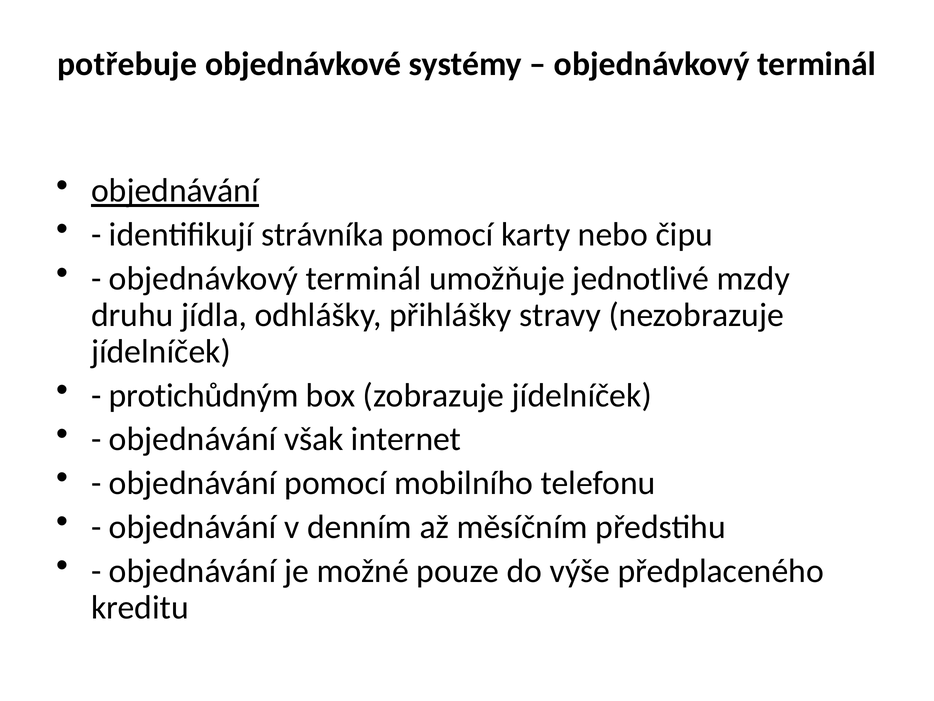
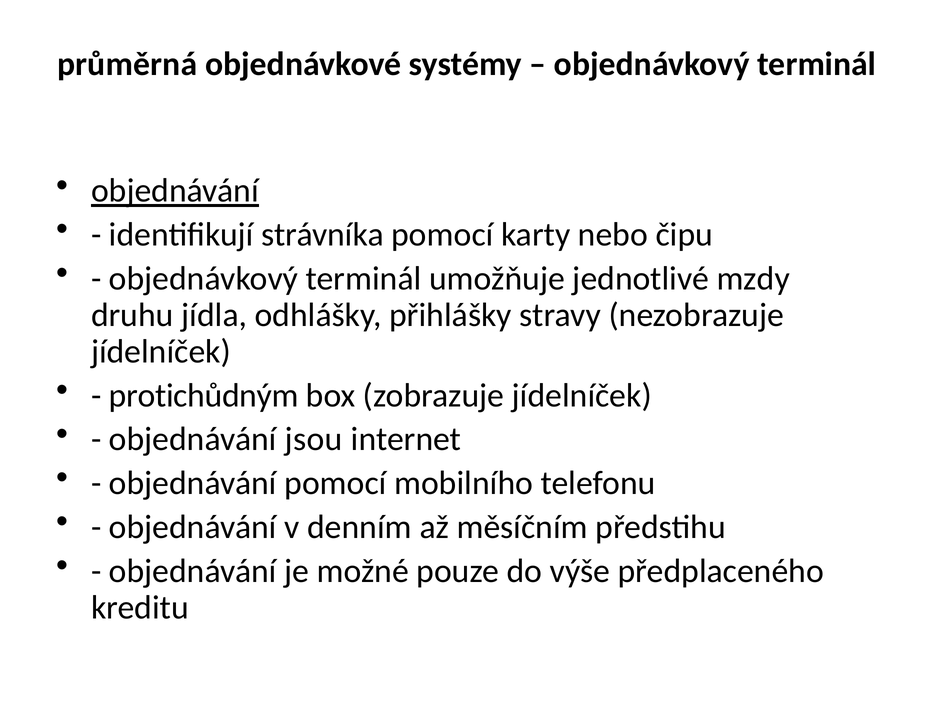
potřebuje: potřebuje -> průměrná
však: však -> jsou
